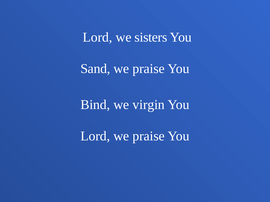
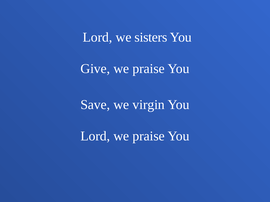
Sand: Sand -> Give
Bind: Bind -> Save
